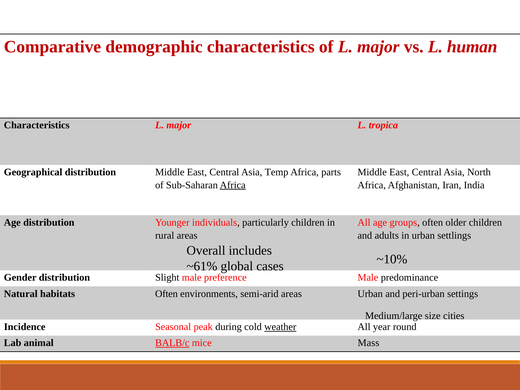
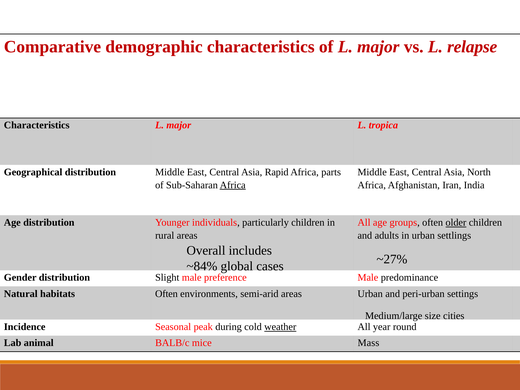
human: human -> relapse
Temp: Temp -> Rapid
older underline: none -> present
~10%: ~10% -> ~27%
~61%: ~61% -> ~84%
BALB/c underline: present -> none
